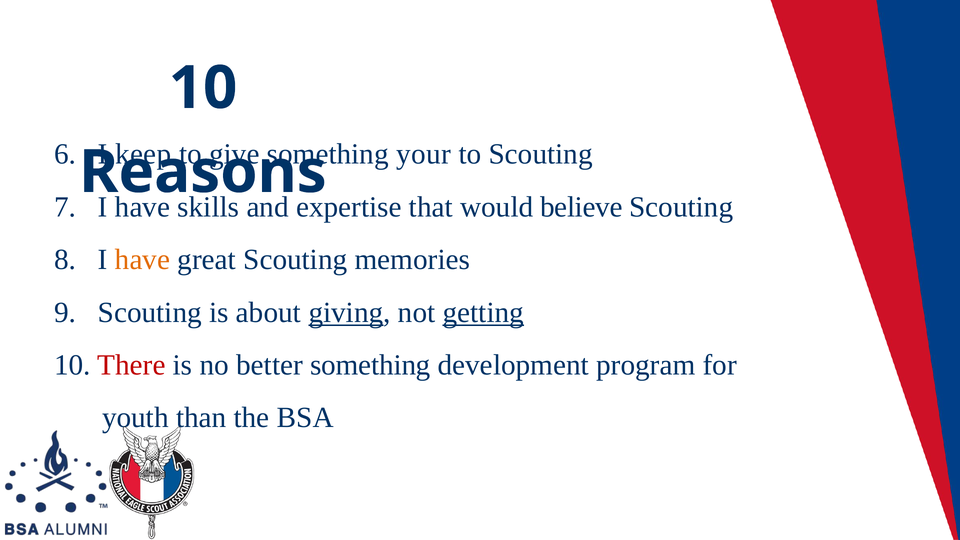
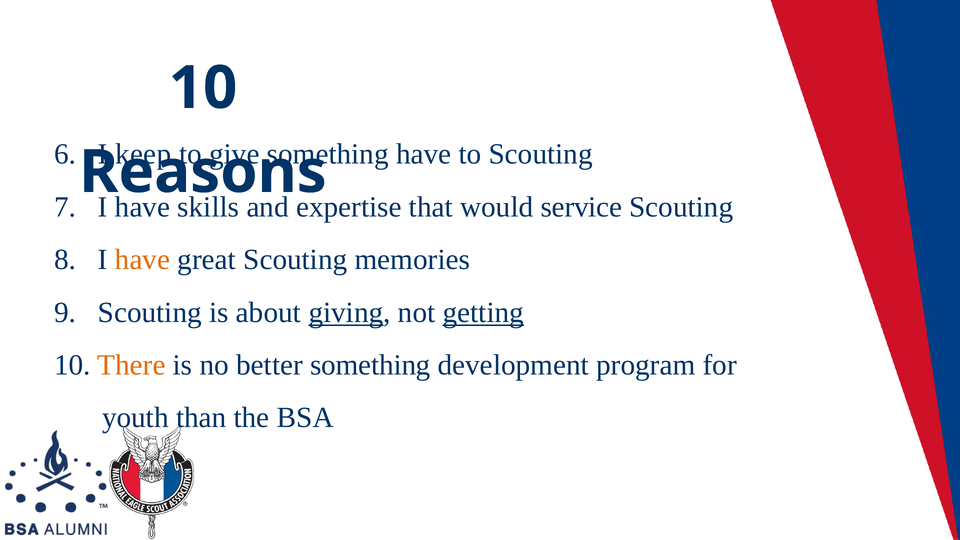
something your: your -> have
believe: believe -> service
There colour: red -> orange
